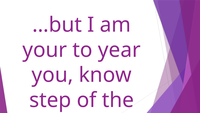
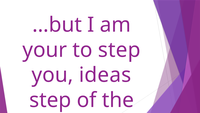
to year: year -> step
know: know -> ideas
